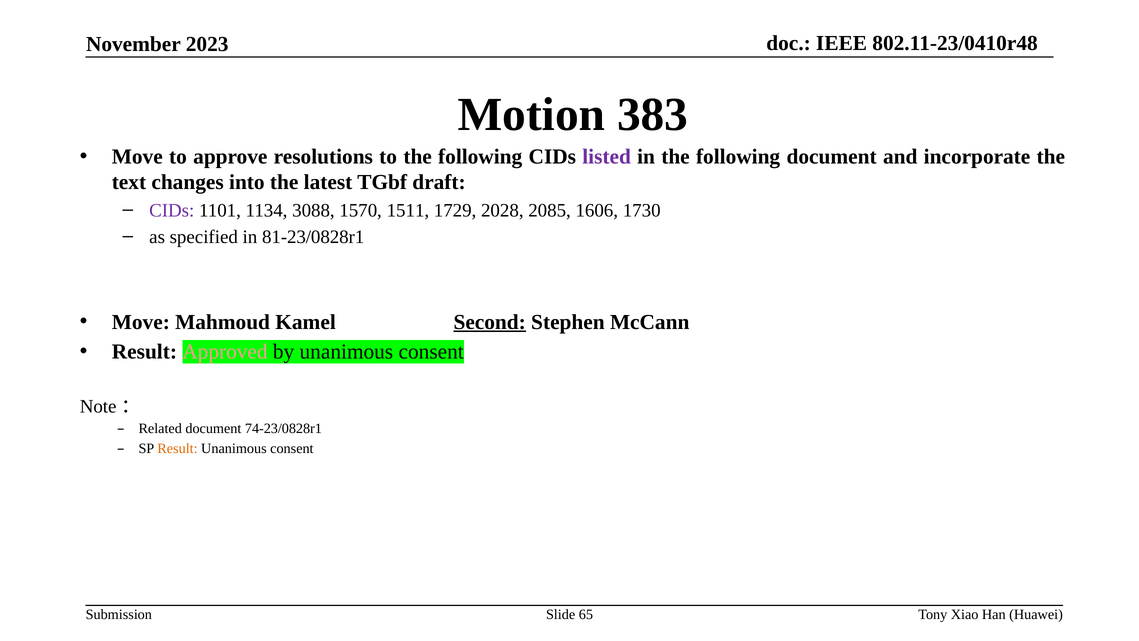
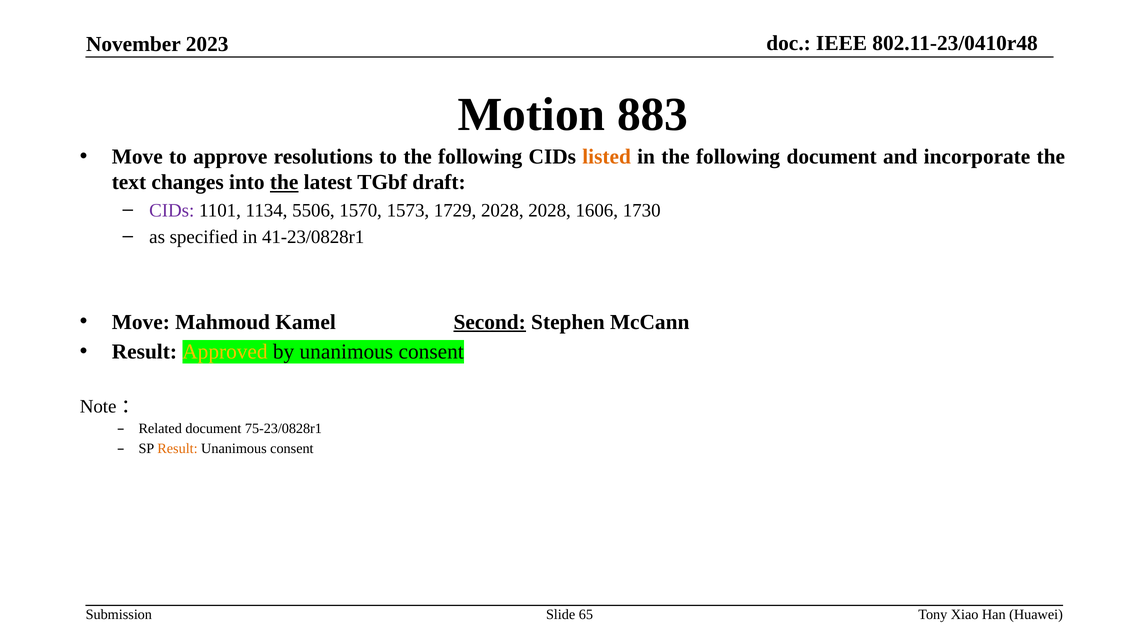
383: 383 -> 883
listed colour: purple -> orange
the at (284, 182) underline: none -> present
3088: 3088 -> 5506
1511: 1511 -> 1573
2028 2085: 2085 -> 2028
81-23/0828r1: 81-23/0828r1 -> 41-23/0828r1
Approved colour: pink -> yellow
74-23/0828r1: 74-23/0828r1 -> 75-23/0828r1
